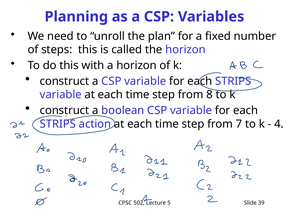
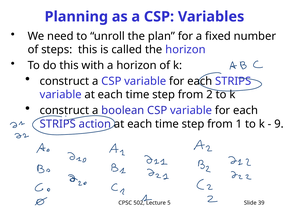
8: 8 -> 2
7: 7 -> 1
4: 4 -> 9
